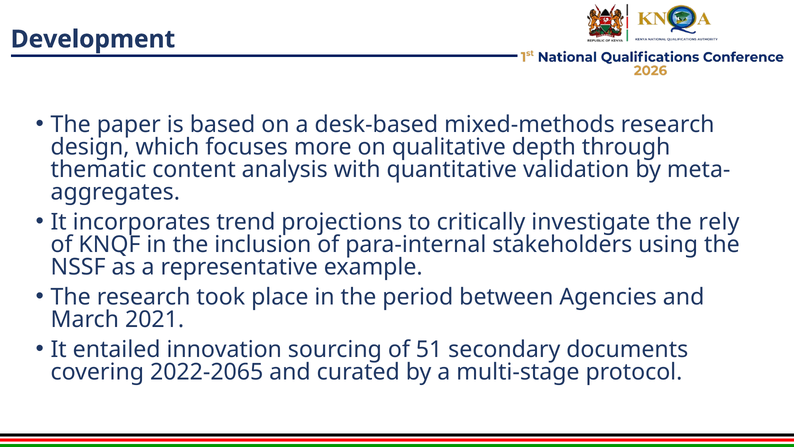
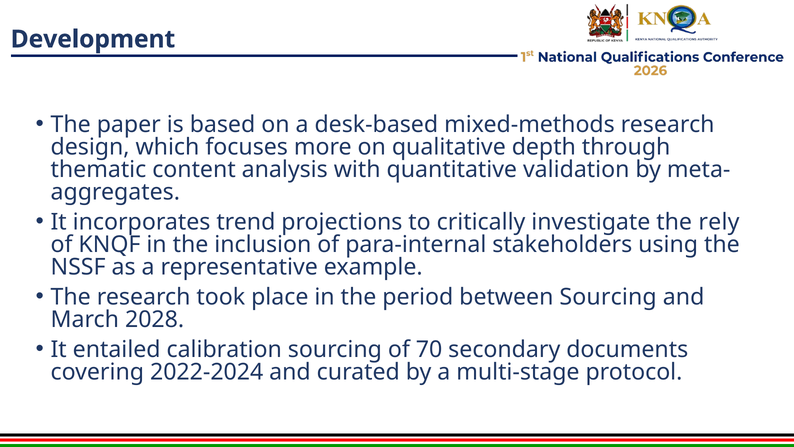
between Agencies: Agencies -> Sourcing
2021: 2021 -> 2028
innovation: innovation -> calibration
51: 51 -> 70
2022-2065: 2022-2065 -> 2022-2024
